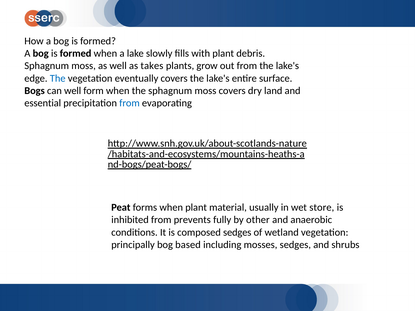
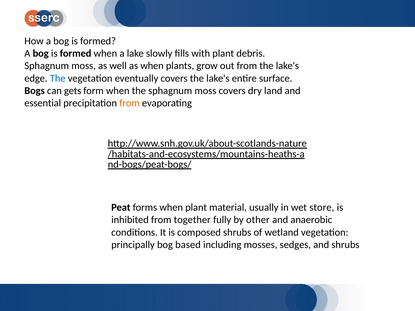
as takes: takes -> when
can well: well -> gets
from at (129, 103) colour: blue -> orange
prevents: prevents -> together
composed sedges: sedges -> shrubs
